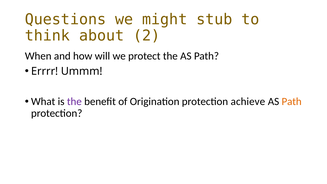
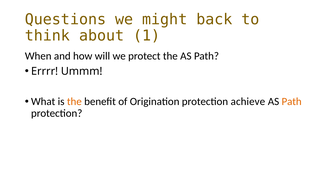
stub: stub -> back
2: 2 -> 1
the at (74, 102) colour: purple -> orange
